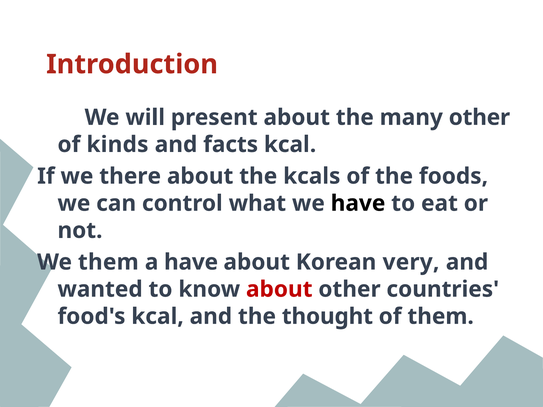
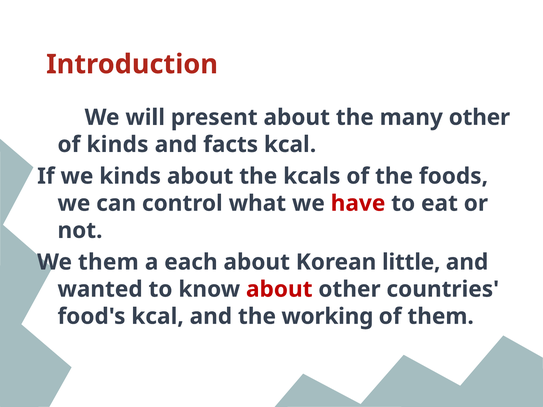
we there: there -> kinds
have at (358, 203) colour: black -> red
a have: have -> each
very: very -> little
thought: thought -> working
